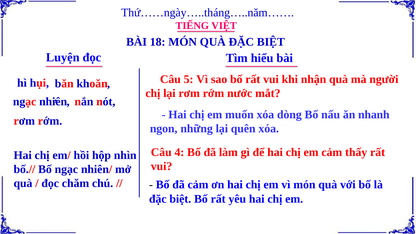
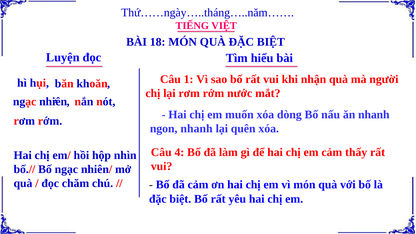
5: 5 -> 1
ngon những: những -> nhanh
